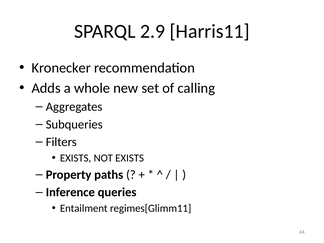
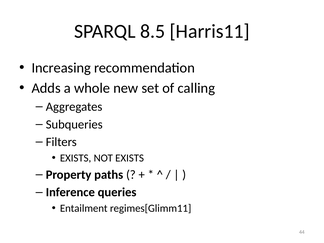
2.9: 2.9 -> 8.5
Kronecker: Kronecker -> Increasing
